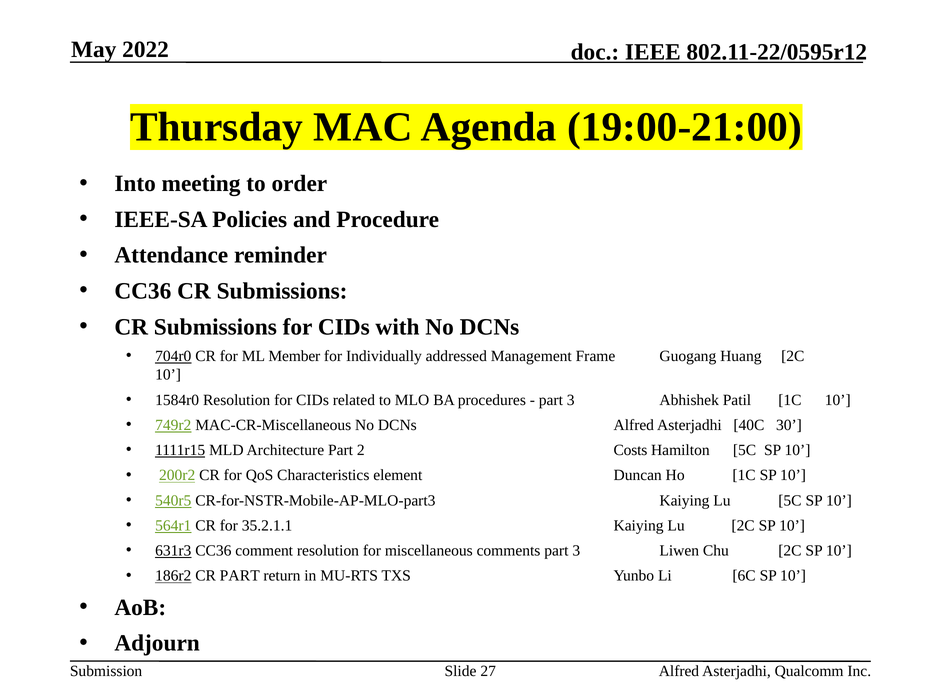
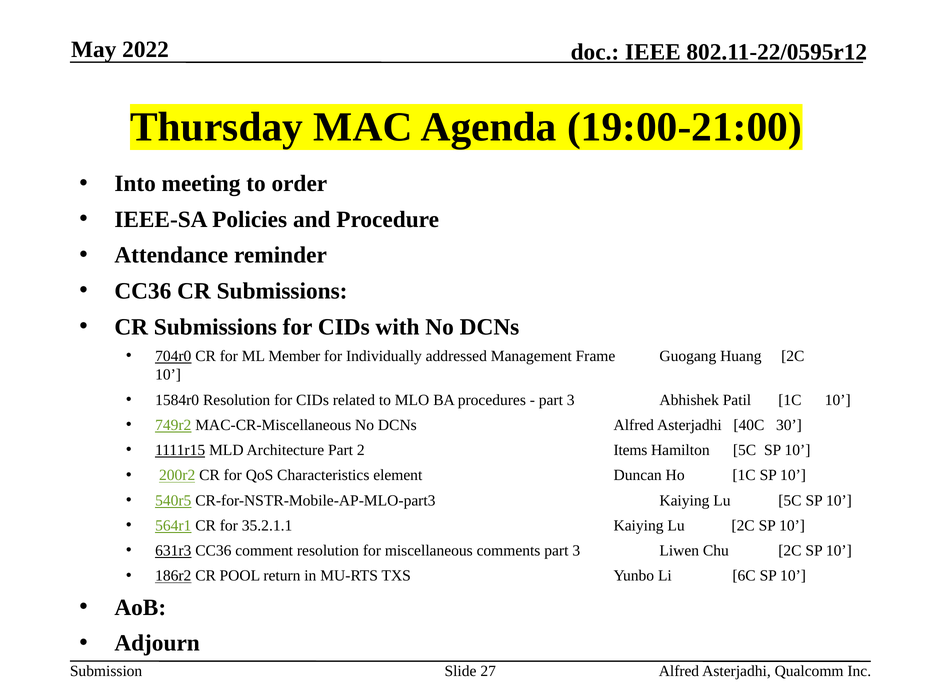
Costs: Costs -> Items
CR PART: PART -> POOL
